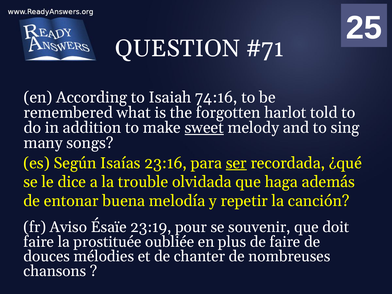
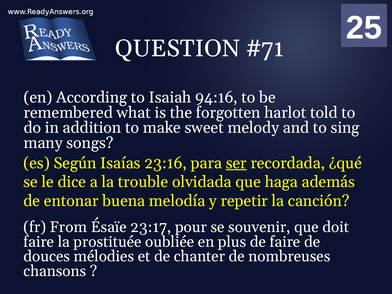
74:16: 74:16 -> 94:16
sweet underline: present -> none
Aviso: Aviso -> From
23:19: 23:19 -> 23:17
